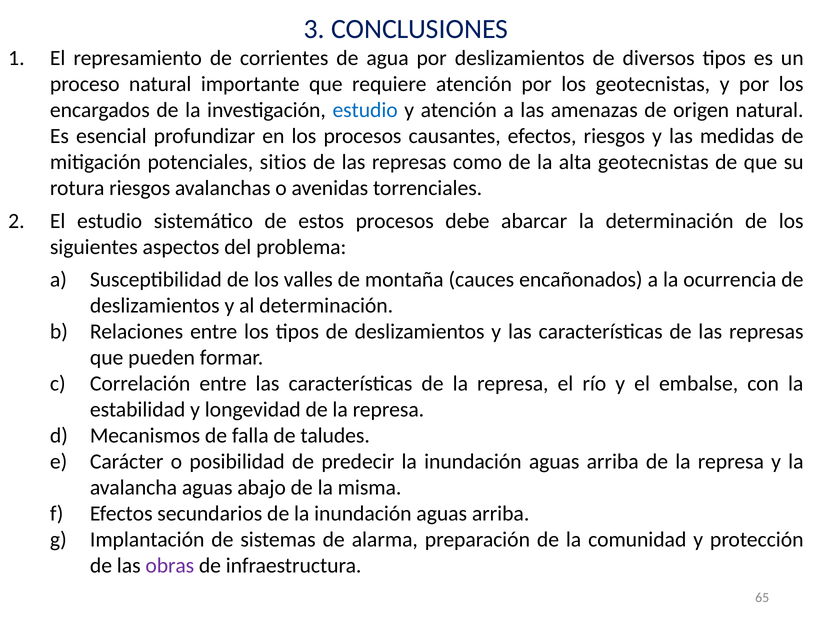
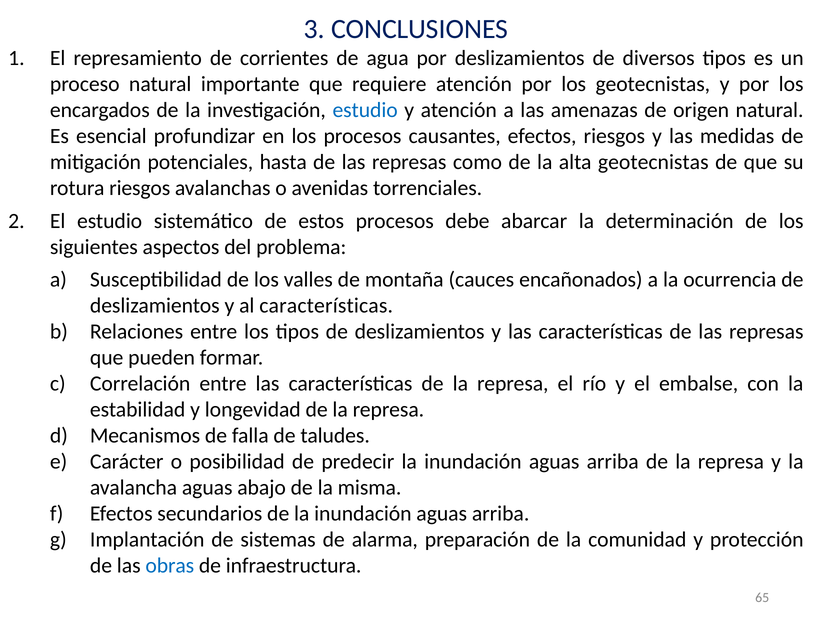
sitios: sitios -> hasta
al determinación: determinación -> características
obras colour: purple -> blue
